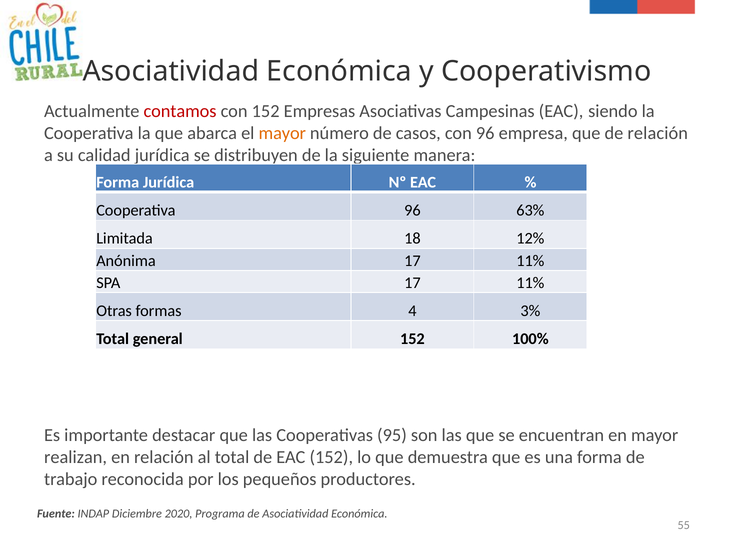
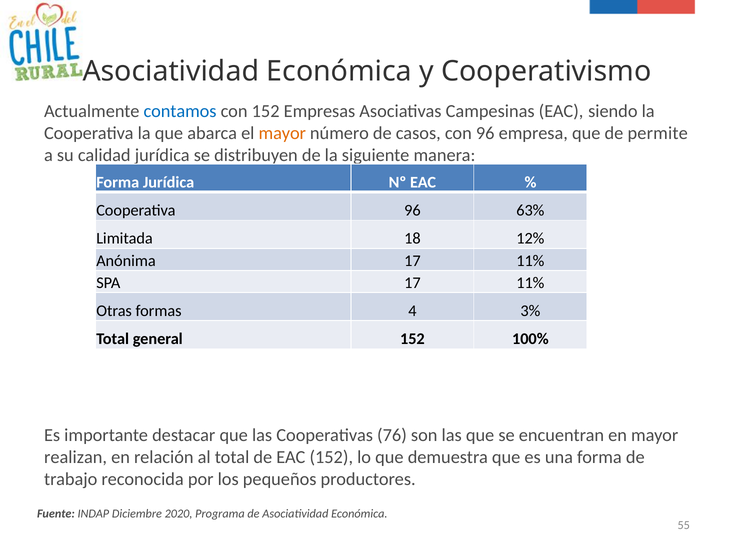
contamos colour: red -> blue
de relación: relación -> permite
95: 95 -> 76
